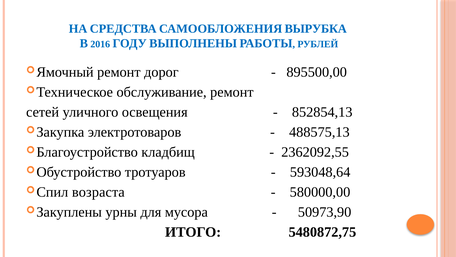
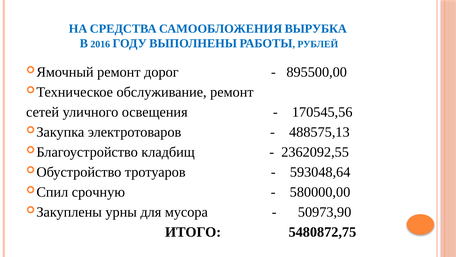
852854,13: 852854,13 -> 170545,56
возраста: возраста -> срочную
